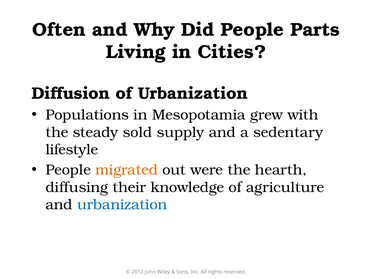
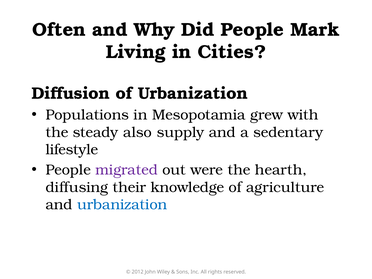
Parts: Parts -> Mark
sold: sold -> also
migrated colour: orange -> purple
